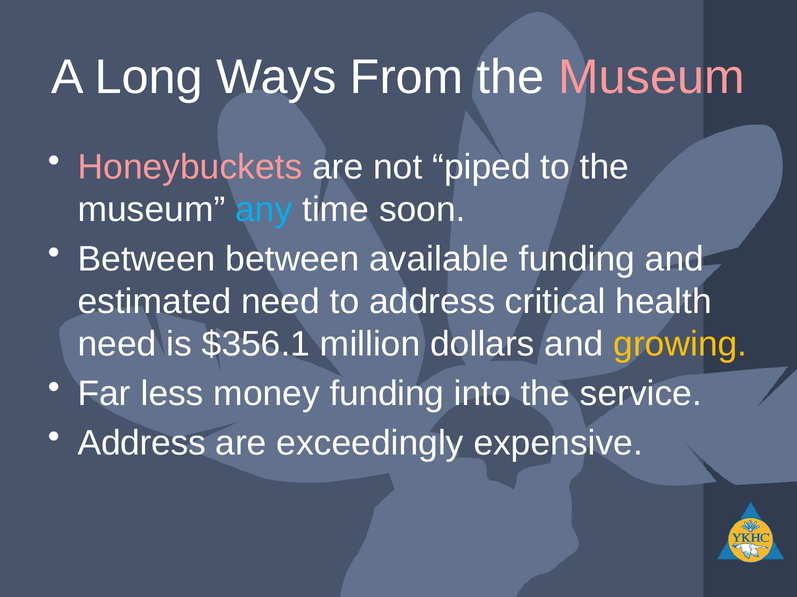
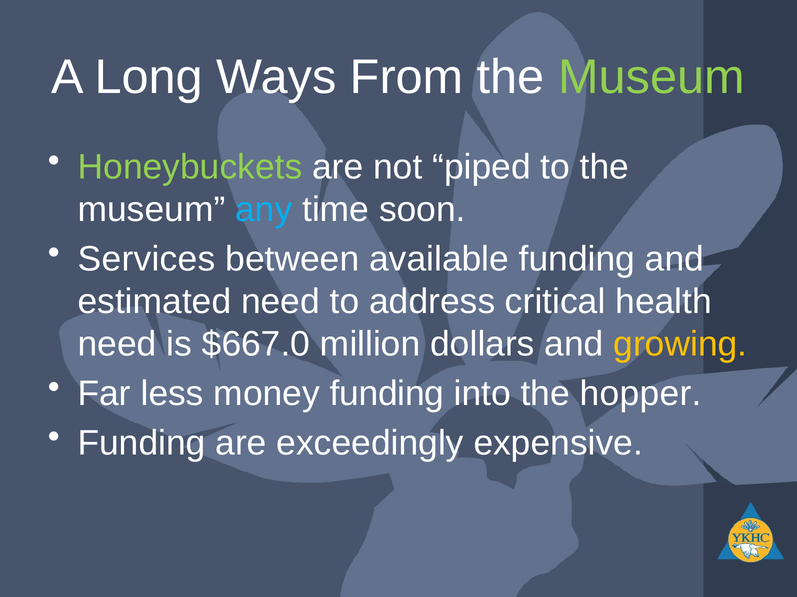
Museum at (651, 77) colour: pink -> light green
Honeybuckets colour: pink -> light green
Between at (147, 259): Between -> Services
$356.1: $356.1 -> $667.0
service: service -> hopper
Address at (142, 444): Address -> Funding
